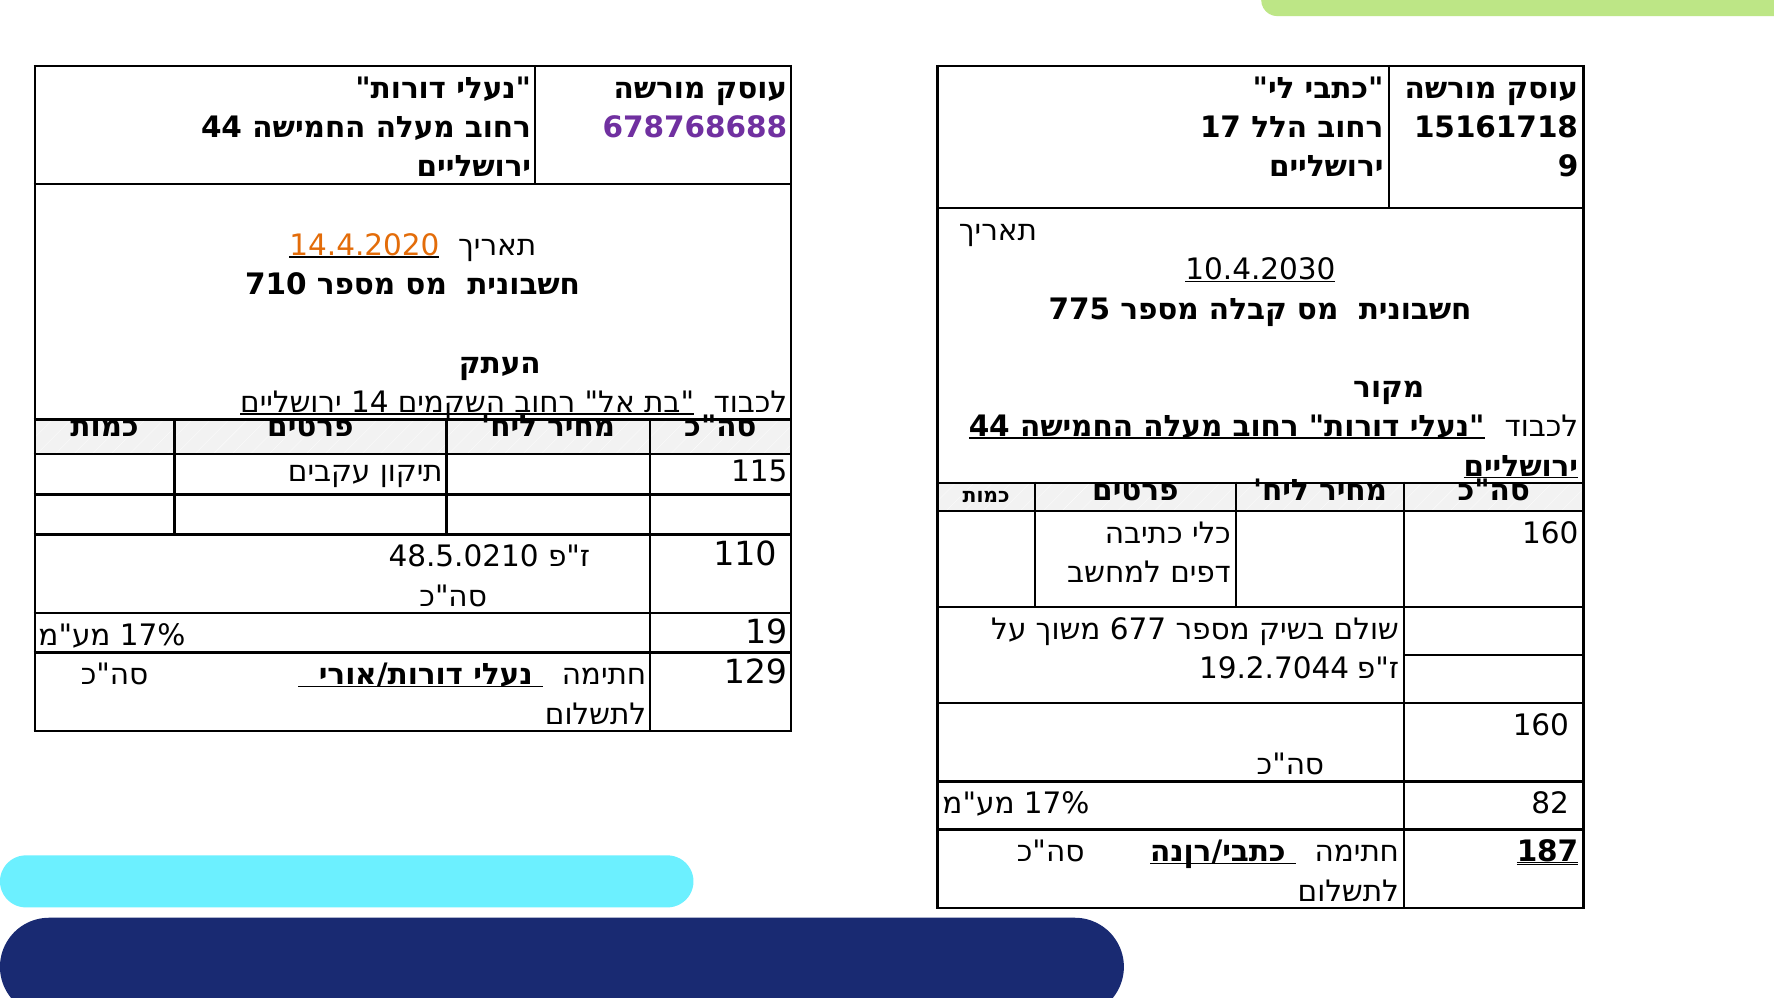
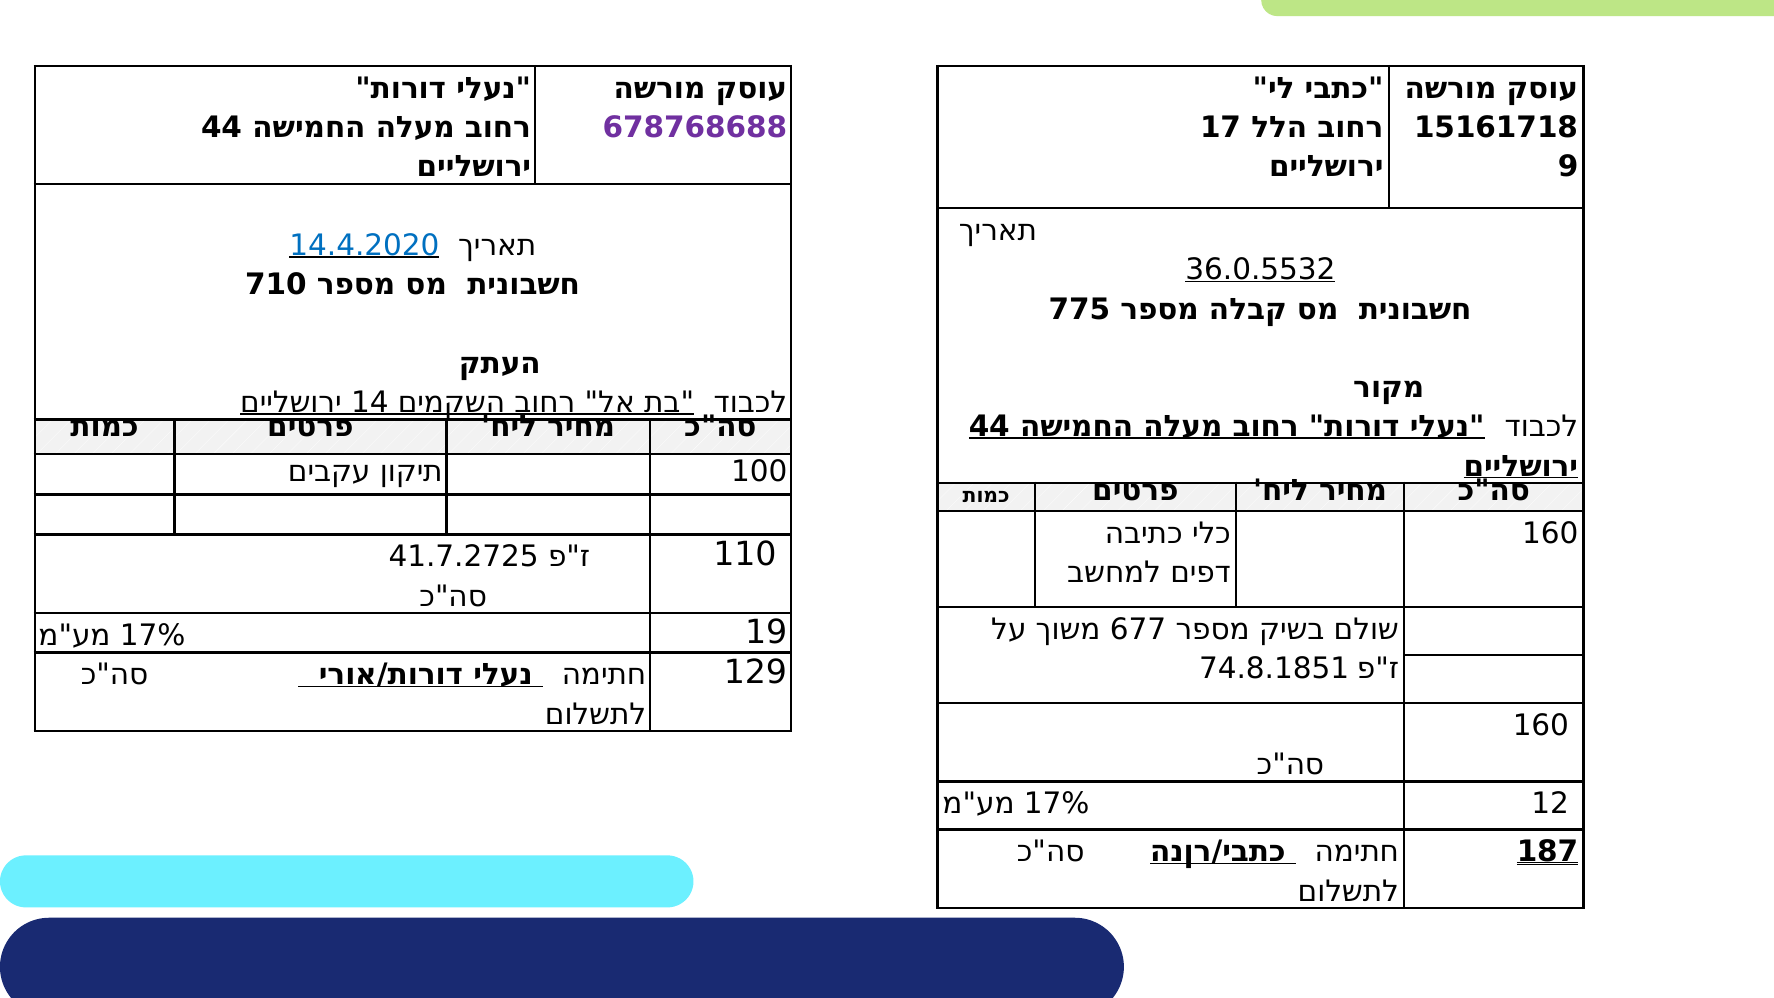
14.4.2020 colour: orange -> blue
10.4.2030: 10.4.2030 -> 36.0.5532
115: 115 -> 100
48.5.0210: 48.5.0210 -> 41.7.2725
19.2.7044: 19.2.7044 -> 74.8.1851
82: 82 -> 12
